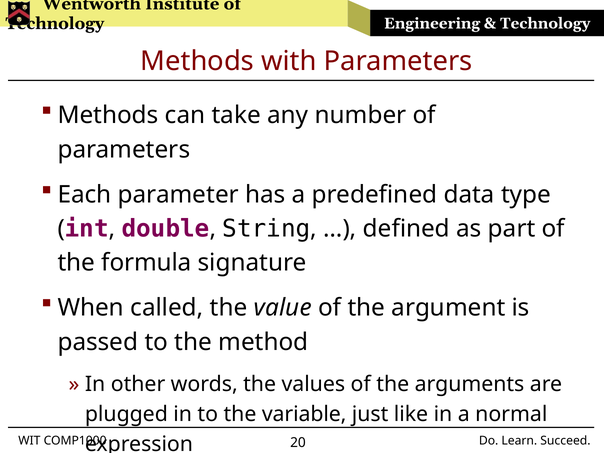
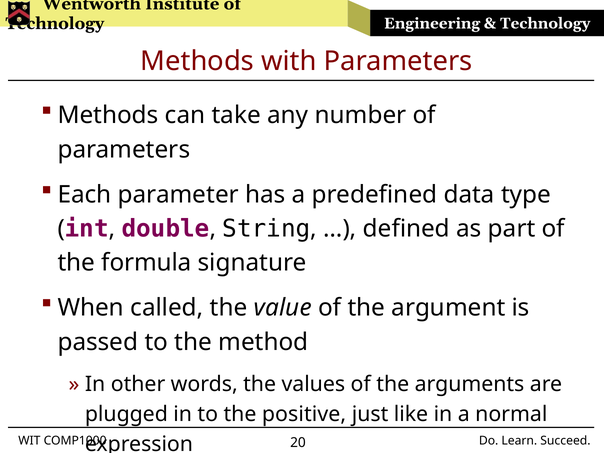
variable: variable -> positive
